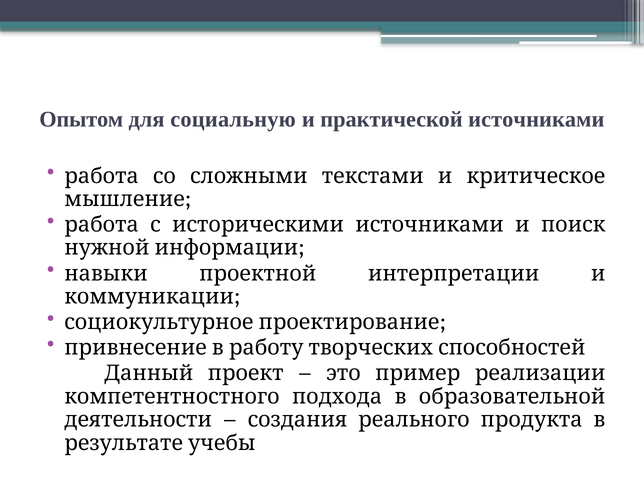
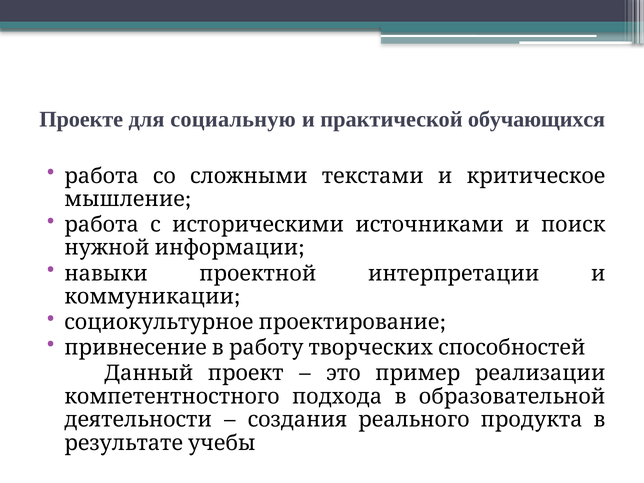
Опытом: Опытом -> Проекте
практической источниками: источниками -> обучающихся
